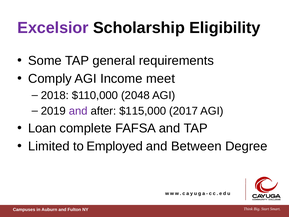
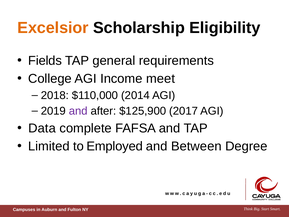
Excelsior colour: purple -> orange
Some: Some -> Fields
Comply: Comply -> College
2048: 2048 -> 2014
$115,000: $115,000 -> $125,900
Loan: Loan -> Data
